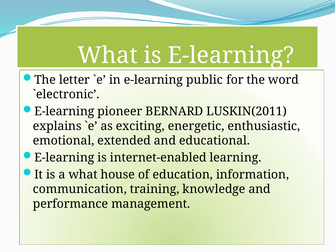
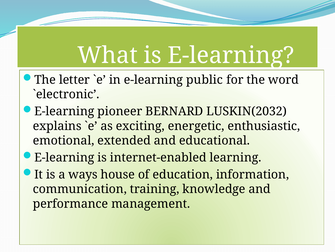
LUSKIN(2011: LUSKIN(2011 -> LUSKIN(2032
a what: what -> ways
